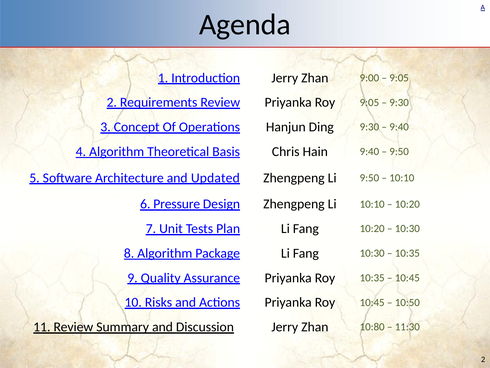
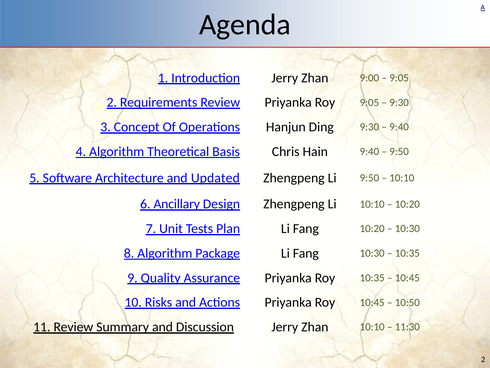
Pressure: Pressure -> Ancillary
Zhan 10:80: 10:80 -> 10:10
